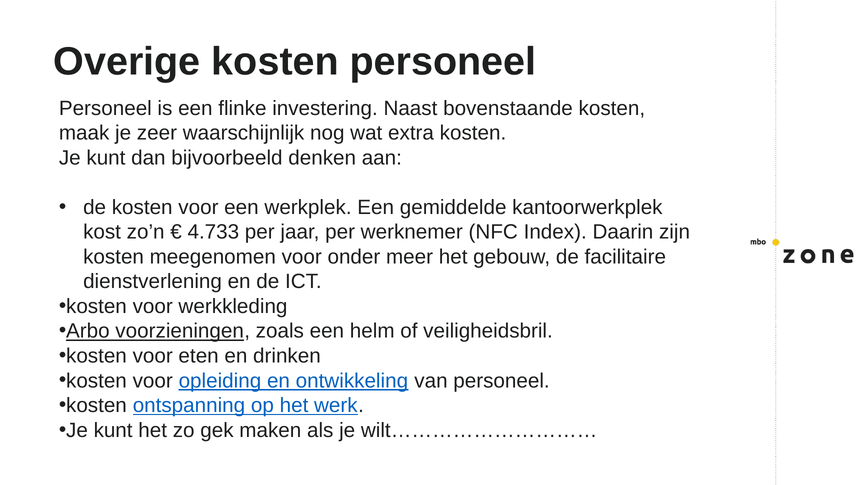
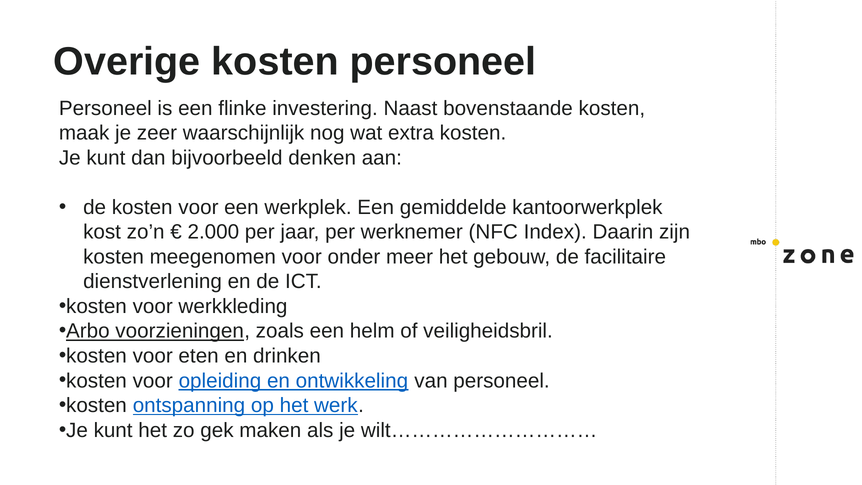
4.733: 4.733 -> 2.000
